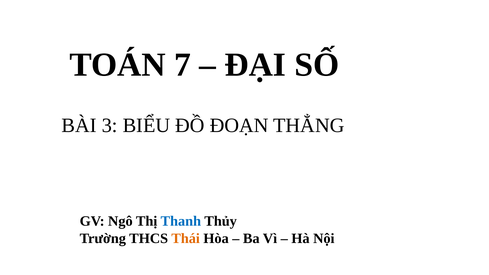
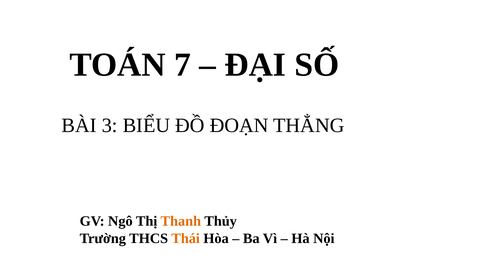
Thanh colour: blue -> orange
